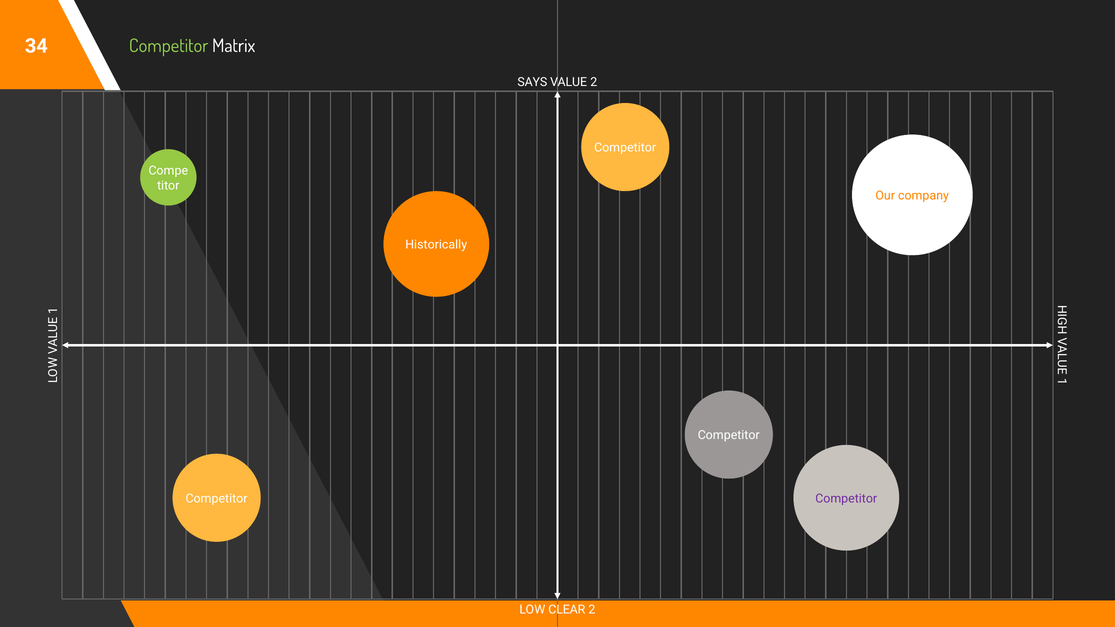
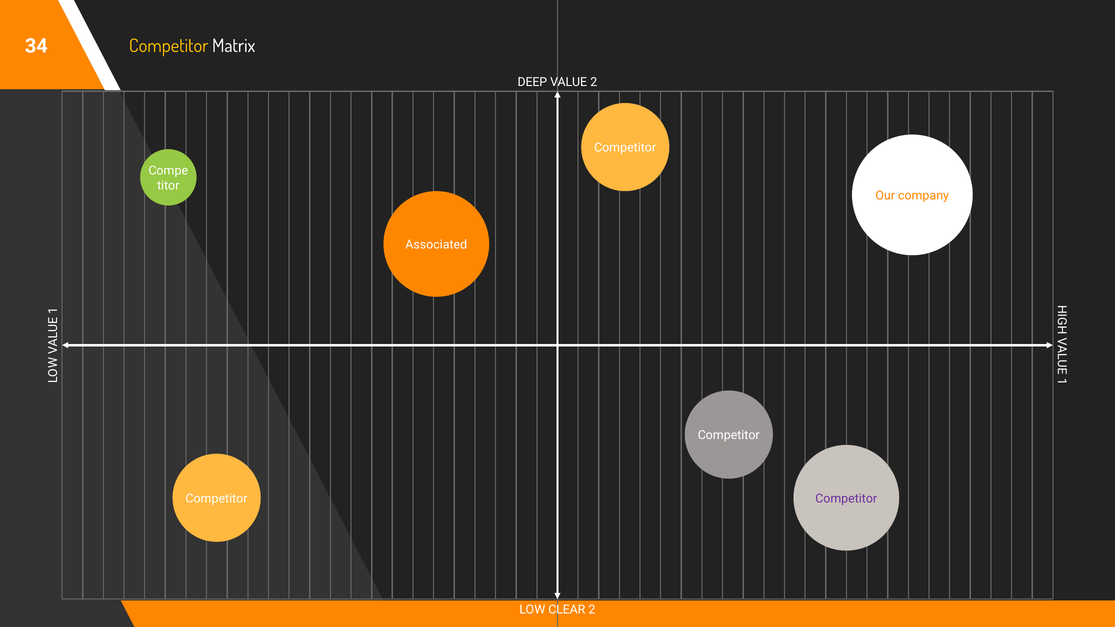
Competitor at (169, 46) colour: light green -> yellow
SAYS: SAYS -> DEEP
Historically: Historically -> Associated
